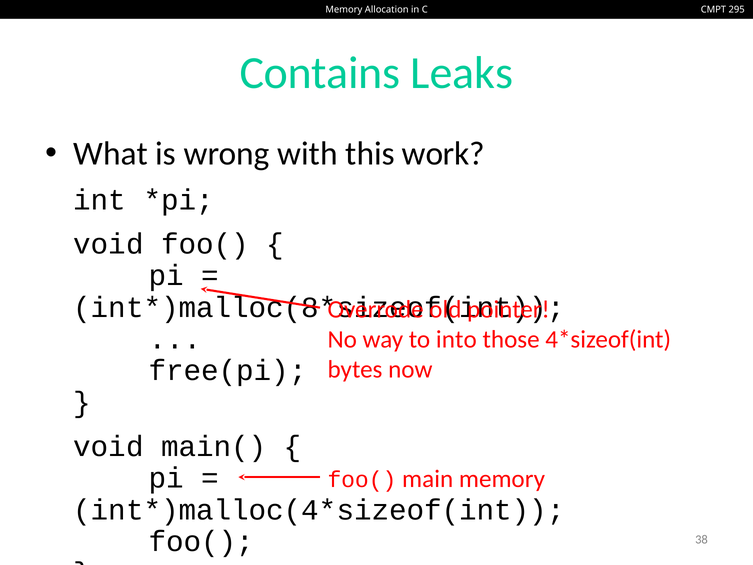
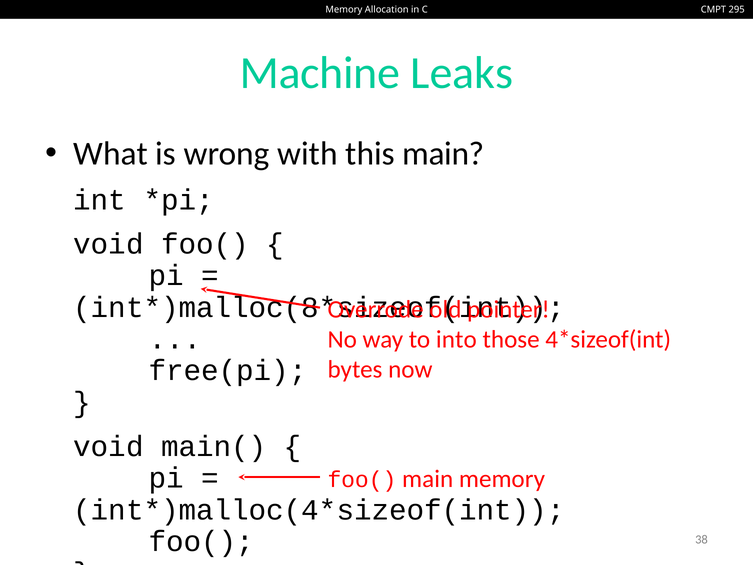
Contains: Contains -> Machine
this work: work -> main
